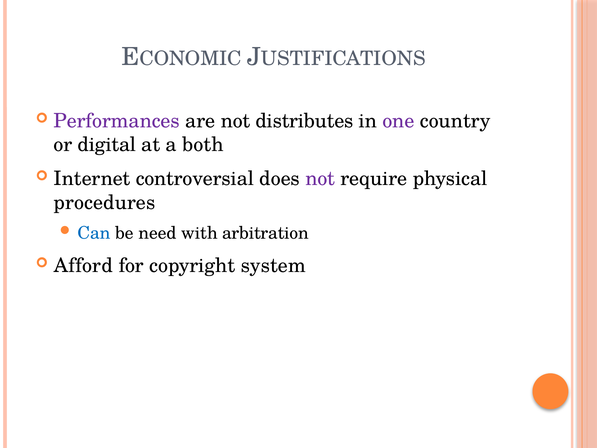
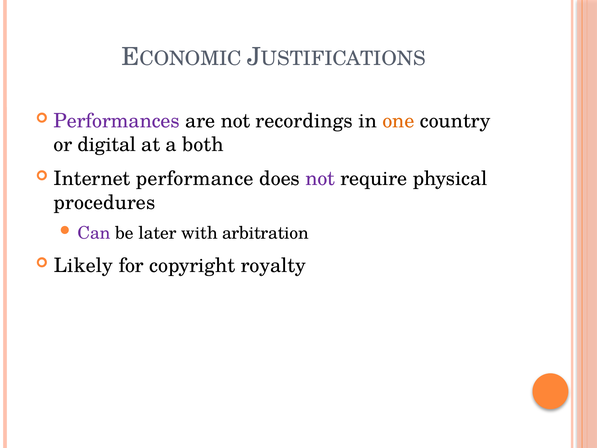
distributes: distributes -> recordings
one colour: purple -> orange
controversial: controversial -> performance
Can colour: blue -> purple
need: need -> later
Afford: Afford -> Likely
system: system -> royalty
